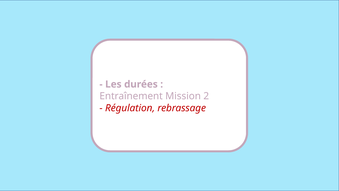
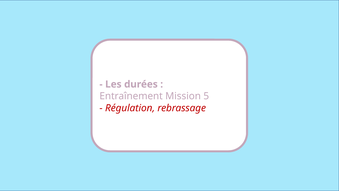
2: 2 -> 5
